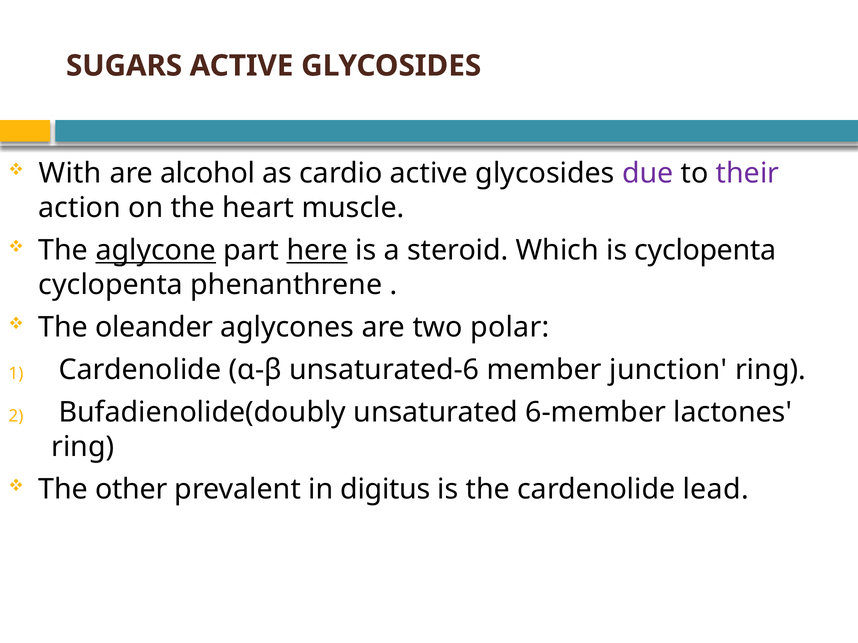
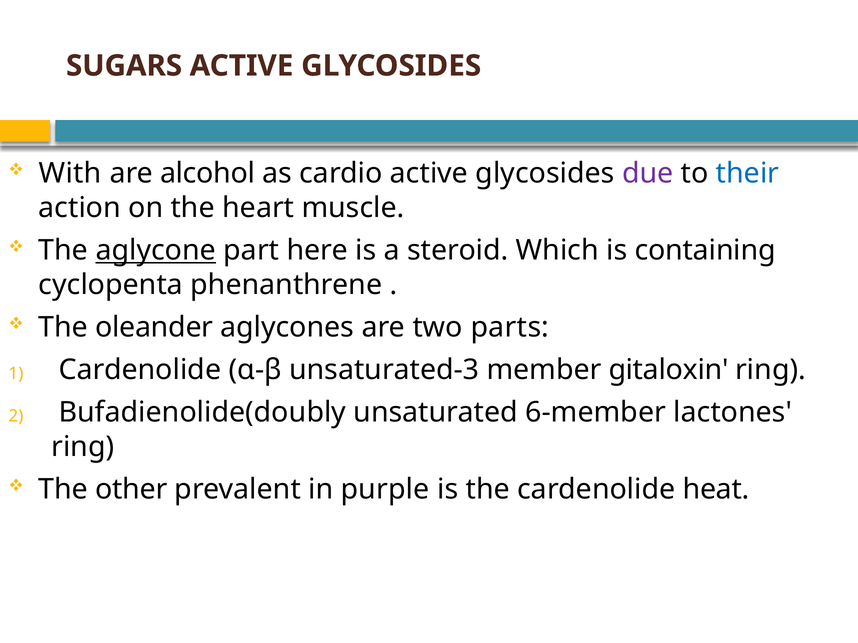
their colour: purple -> blue
here underline: present -> none
is cyclopenta: cyclopenta -> containing
polar: polar -> parts
unsaturated-6: unsaturated-6 -> unsaturated-3
junction: junction -> gitaloxin
digitus: digitus -> purple
lead: lead -> heat
